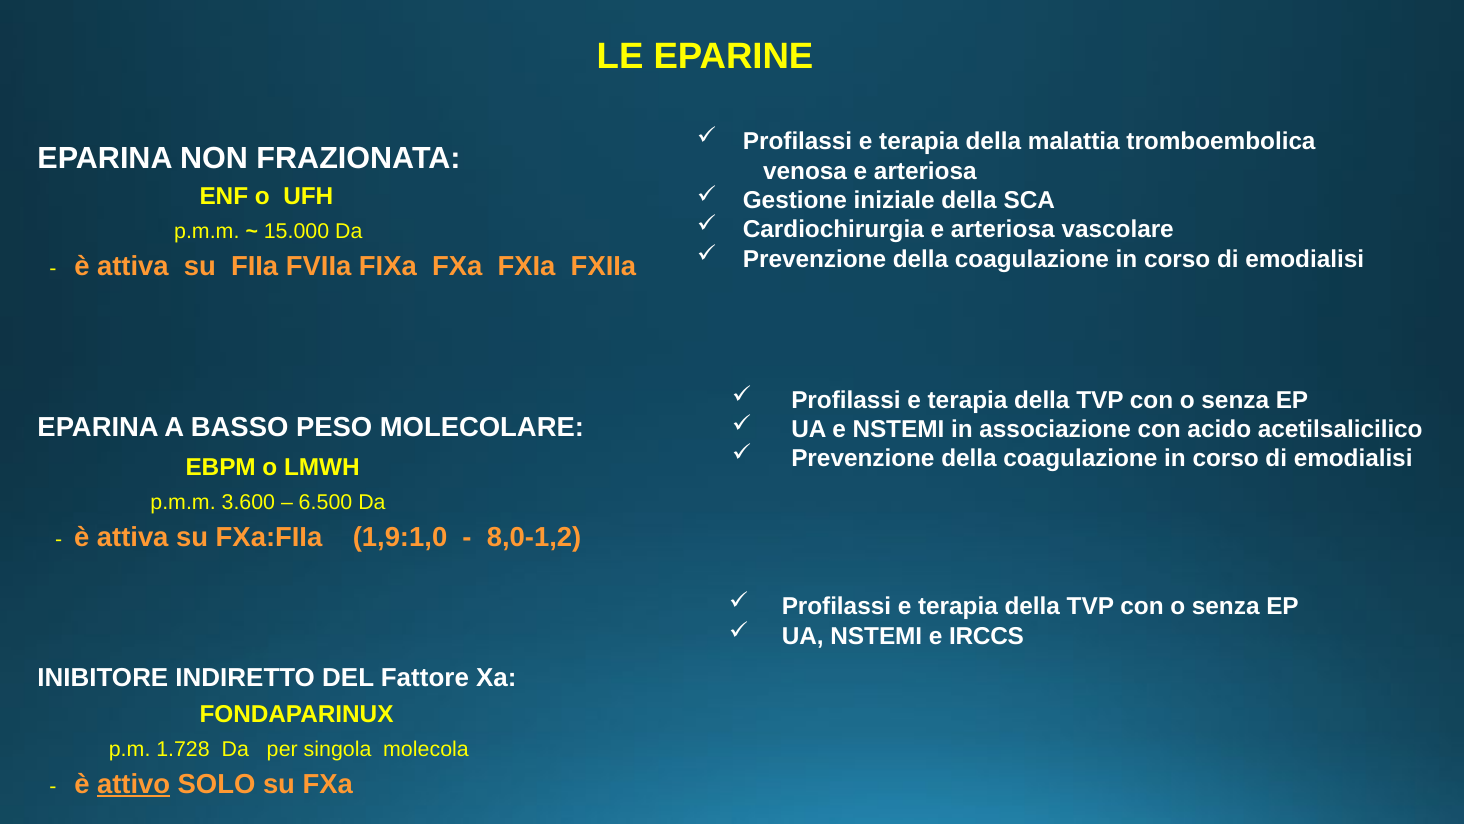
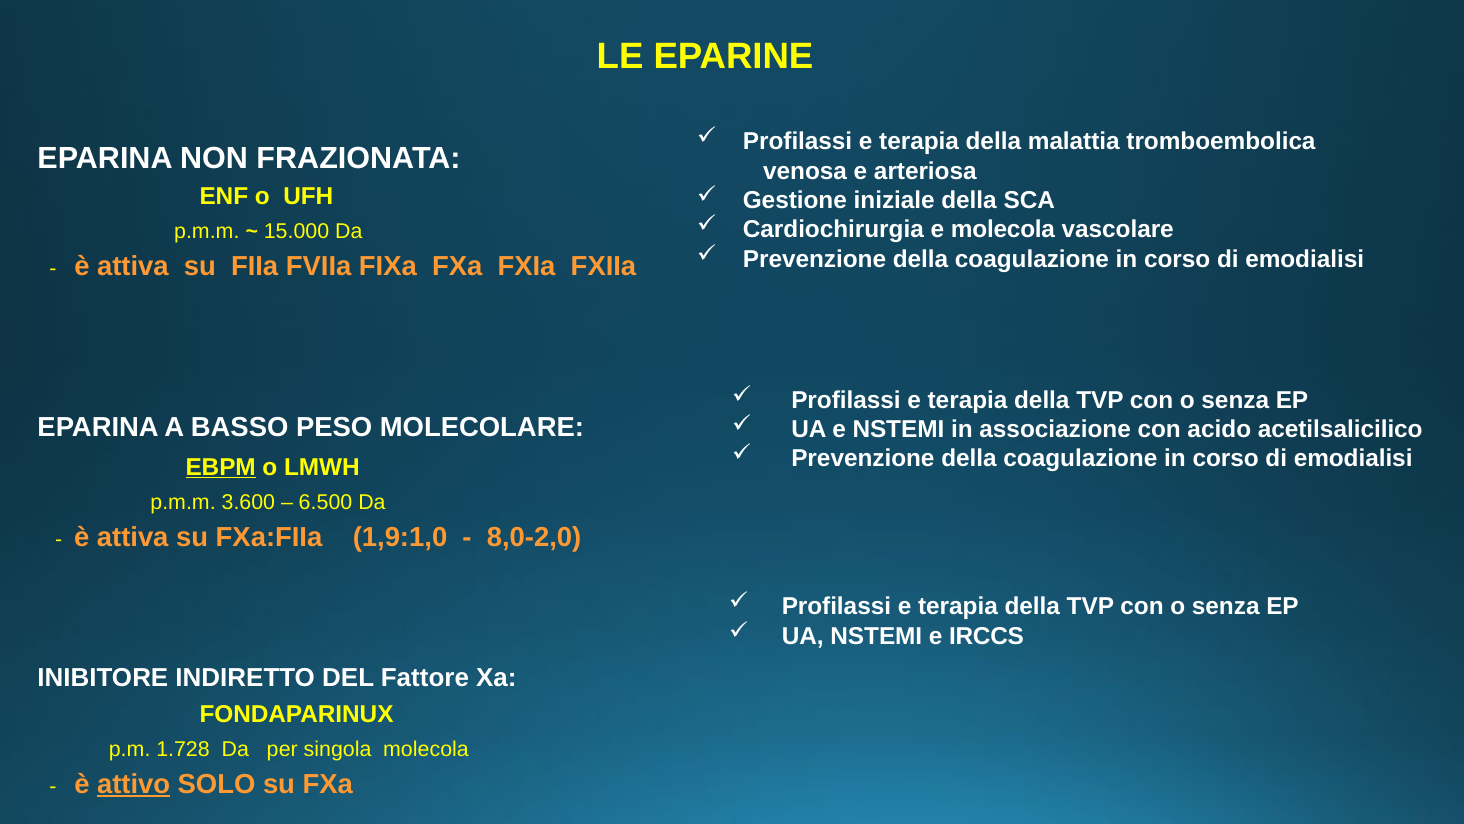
Cardiochirurgia e arteriosa: arteriosa -> molecola
EBPM underline: none -> present
8,0-1,2: 8,0-1,2 -> 8,0-2,0
